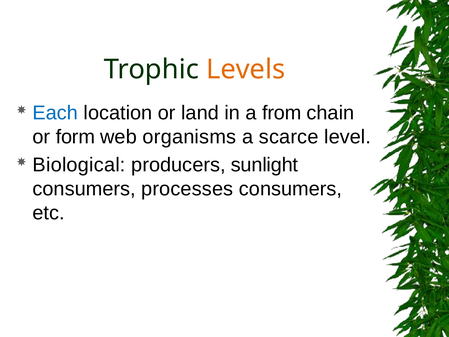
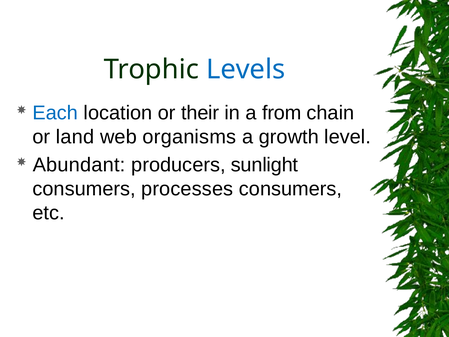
Levels colour: orange -> blue
land: land -> their
form: form -> land
scarce: scarce -> growth
Biological: Biological -> Abundant
